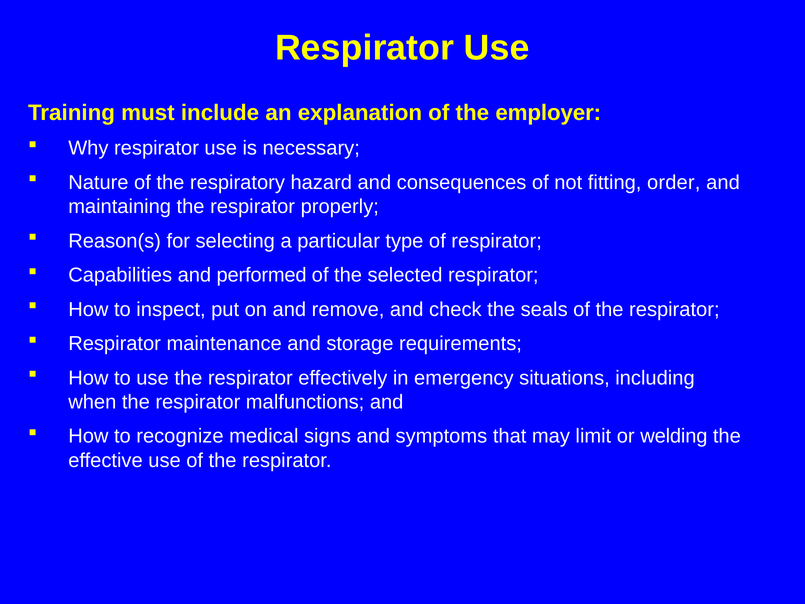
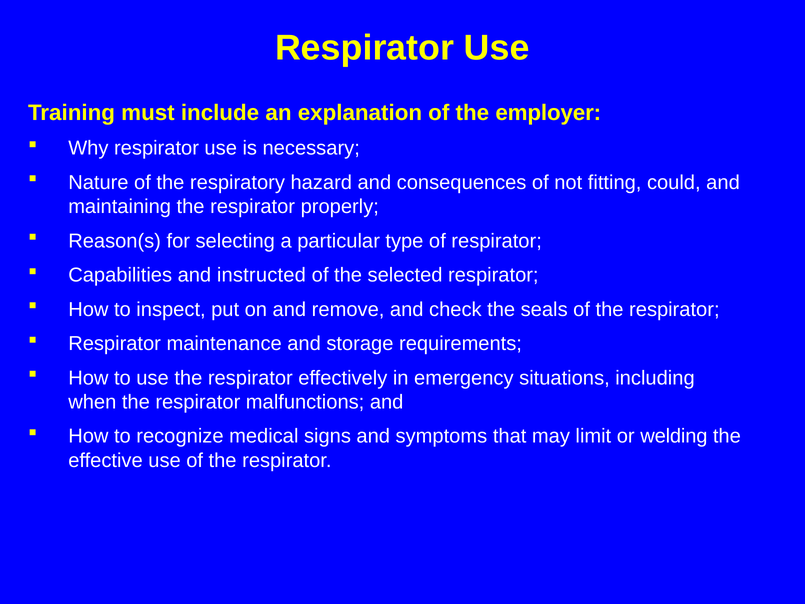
order: order -> could
performed: performed -> instructed
